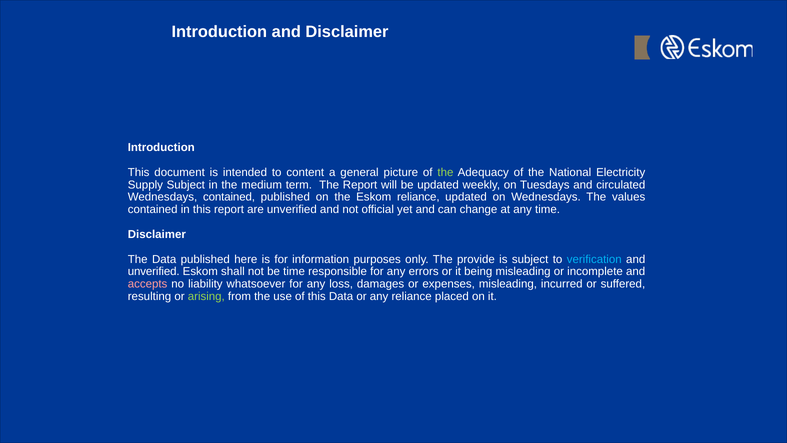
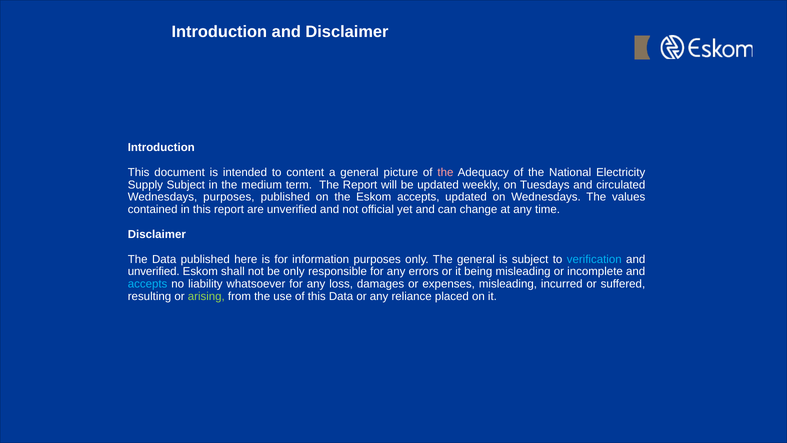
the at (445, 172) colour: light green -> pink
Wednesdays contained: contained -> purposes
Eskom reliance: reliance -> accepts
The provide: provide -> general
be time: time -> only
accepts at (148, 284) colour: pink -> light blue
